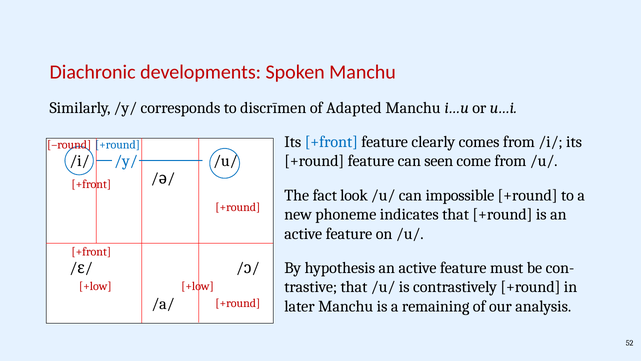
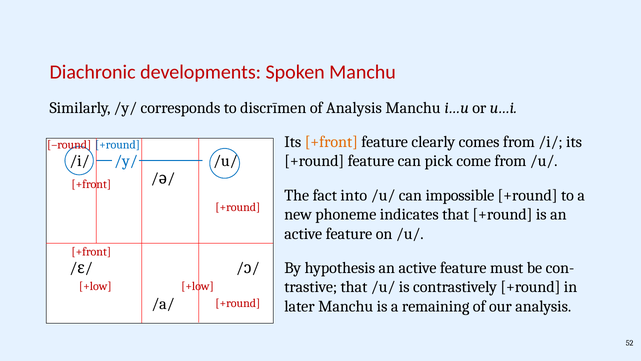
of Adapted: Adapted -> Analysis
+front at (331, 142) colour: blue -> orange
seen: seen -> pick
look: look -> into
